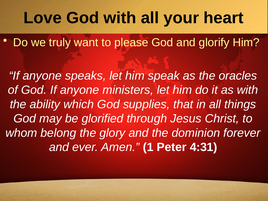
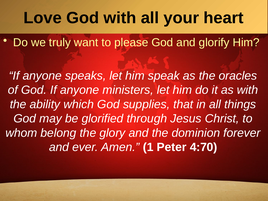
4:31: 4:31 -> 4:70
